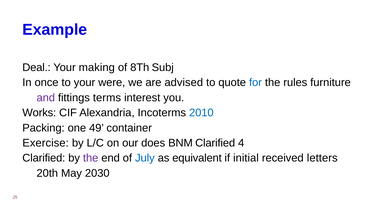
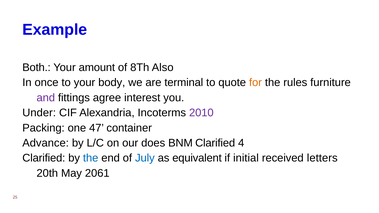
Deal: Deal -> Both
making: making -> amount
Subj: Subj -> Also
were: were -> body
advised: advised -> terminal
for colour: blue -> orange
terms: terms -> agree
Works: Works -> Under
2010 colour: blue -> purple
49: 49 -> 47
Exercise: Exercise -> Advance
the at (91, 158) colour: purple -> blue
2030: 2030 -> 2061
